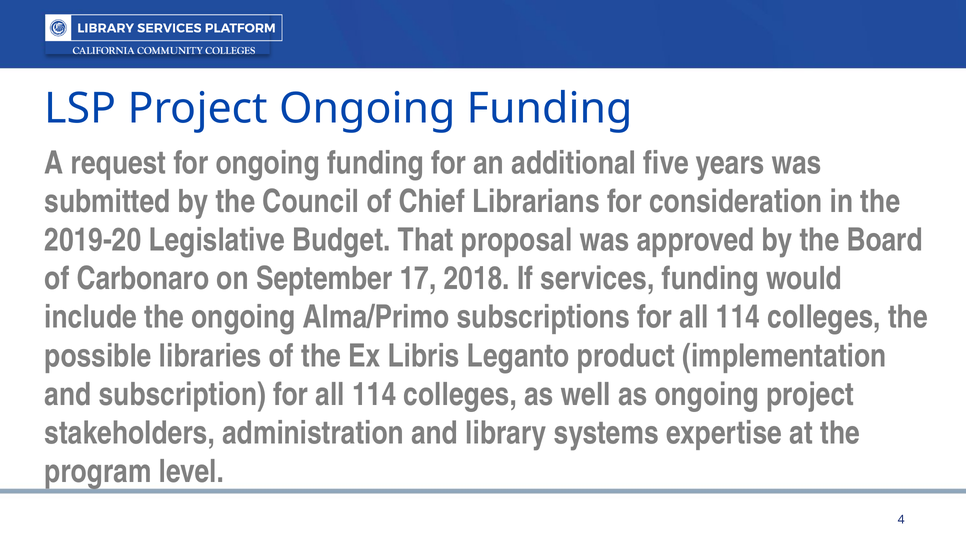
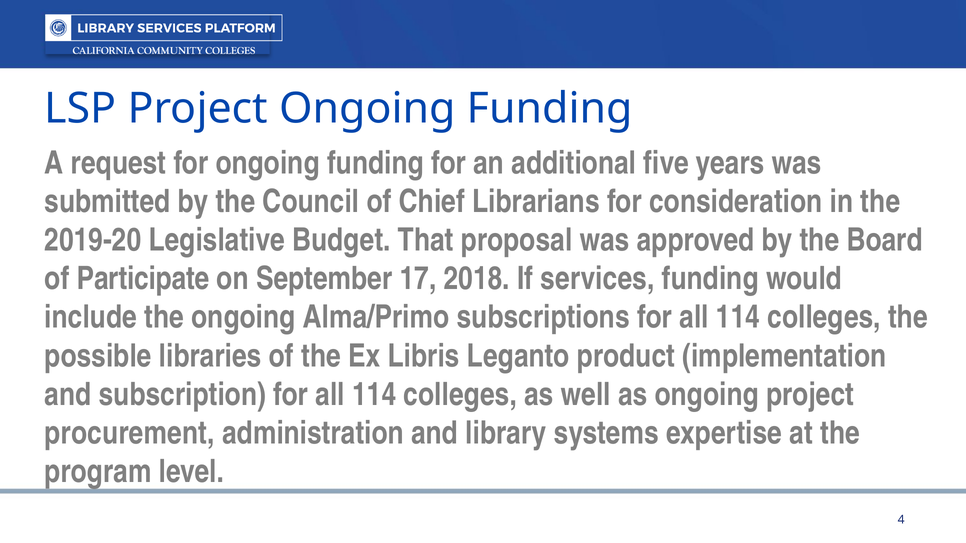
Carbonaro: Carbonaro -> Participate
stakeholders: stakeholders -> procurement
